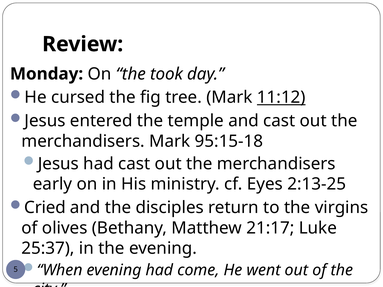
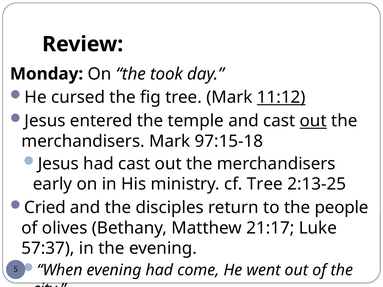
out at (313, 121) underline: none -> present
95:15-18: 95:15-18 -> 97:15-18
cf Eyes: Eyes -> Tree
virgins: virgins -> people
25:37: 25:37 -> 57:37
